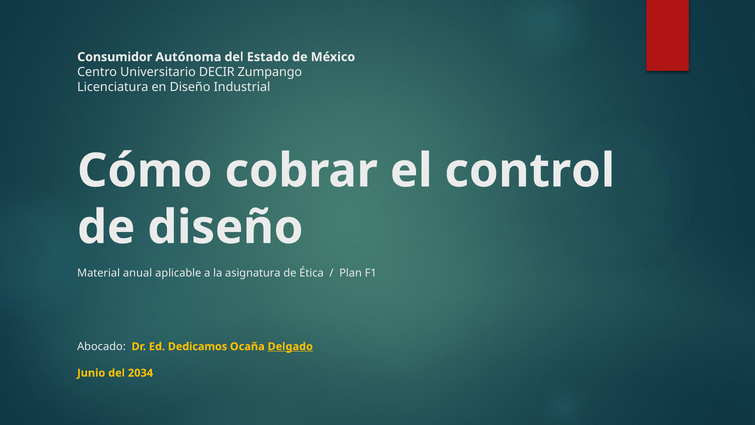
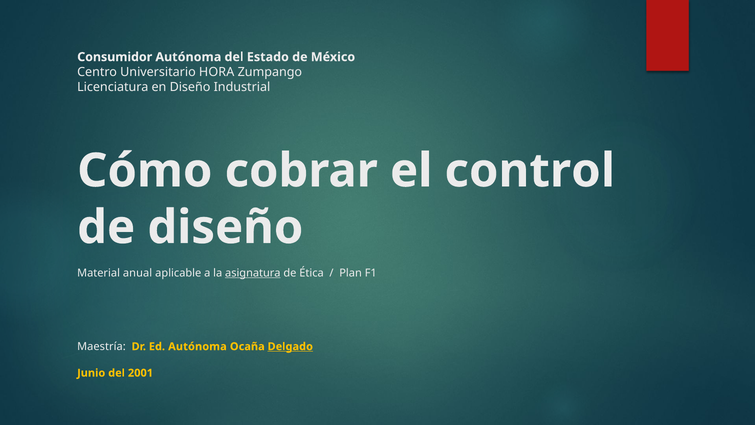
DECIR: DECIR -> HORA
asignatura underline: none -> present
Abocado: Abocado -> Maestría
Ed Dedicamos: Dedicamos -> Autónoma
2034: 2034 -> 2001
